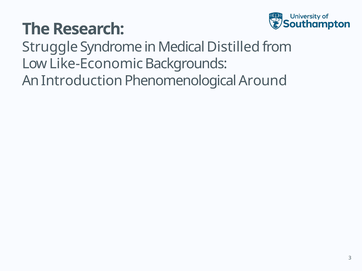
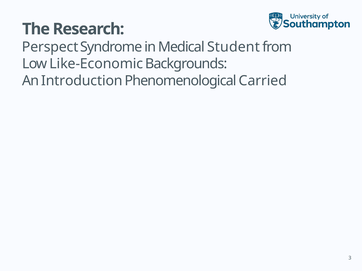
Struggle: Struggle -> Perspect
Distilled: Distilled -> Student
Around: Around -> Carried
